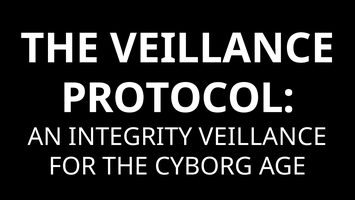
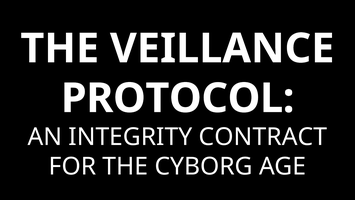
INTEGRITY VEILLANCE: VEILLANCE -> CONTRACT
